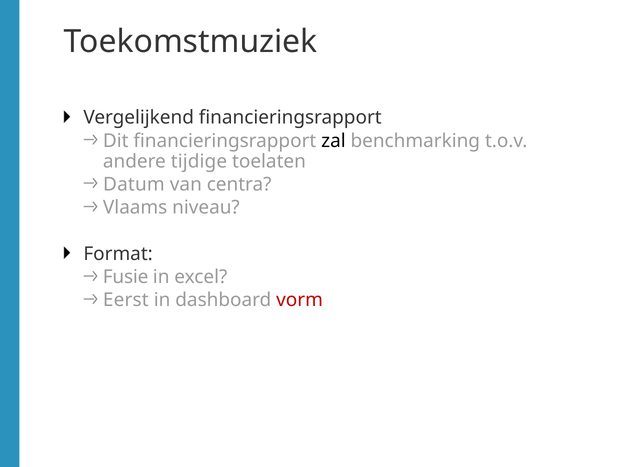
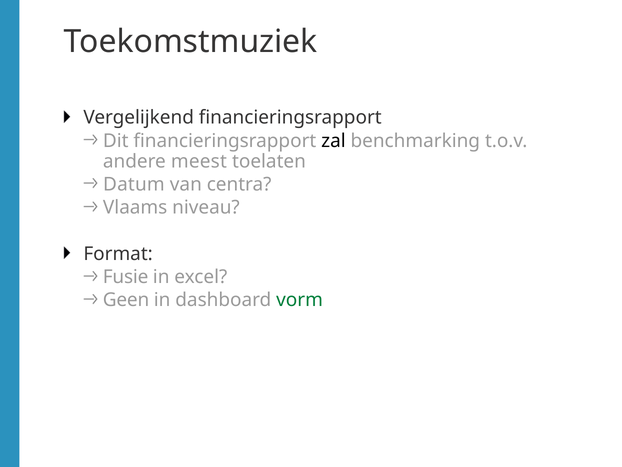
tijdige: tijdige -> meest
Eerst: Eerst -> Geen
vorm colour: red -> green
